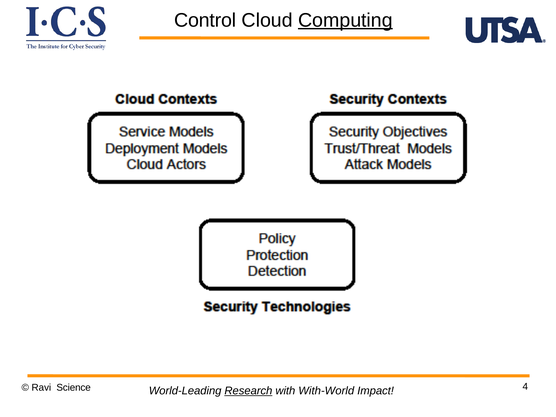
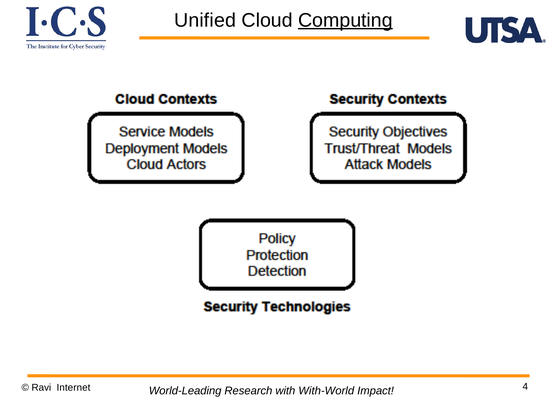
Control: Control -> Unified
Science: Science -> Internet
Research underline: present -> none
